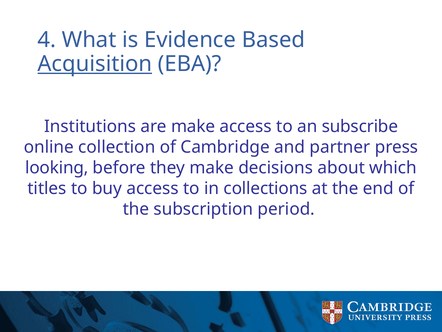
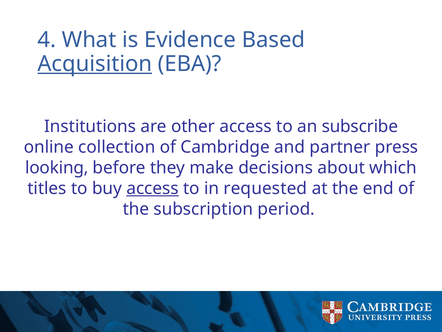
are make: make -> other
access at (153, 188) underline: none -> present
collections: collections -> requested
